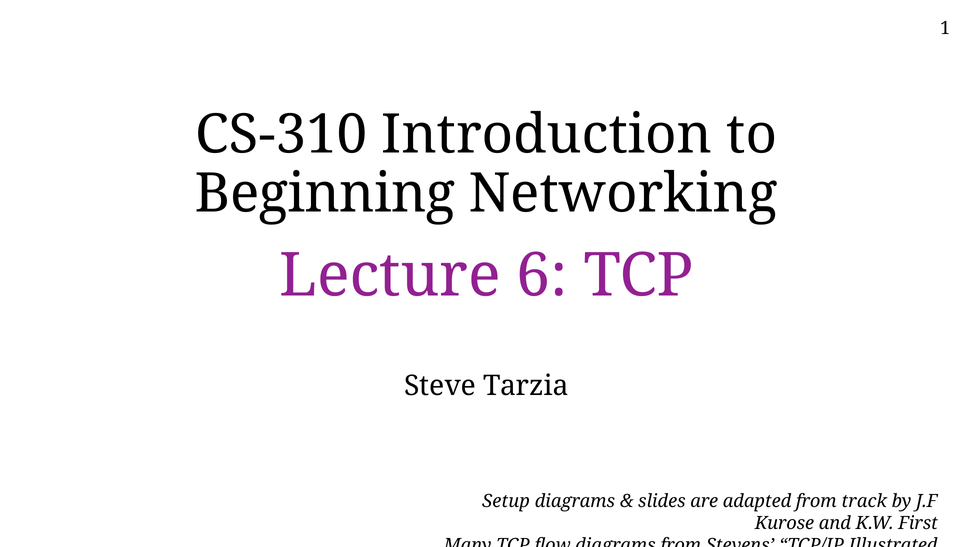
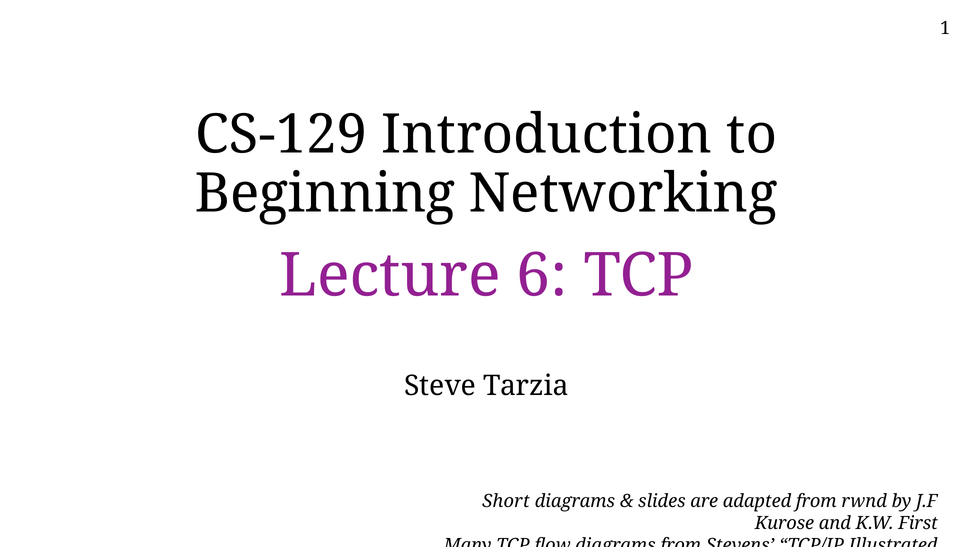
CS-310: CS-310 -> CS-129
Setup: Setup -> Short
track: track -> rwnd
